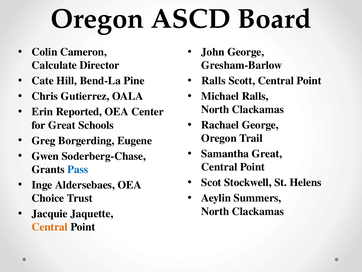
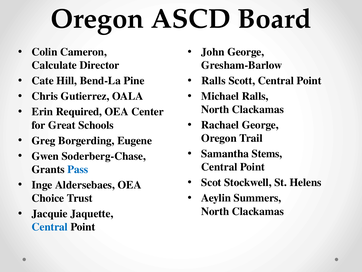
Reported: Reported -> Required
Samantha Great: Great -> Stems
Central at (50, 227) colour: orange -> blue
